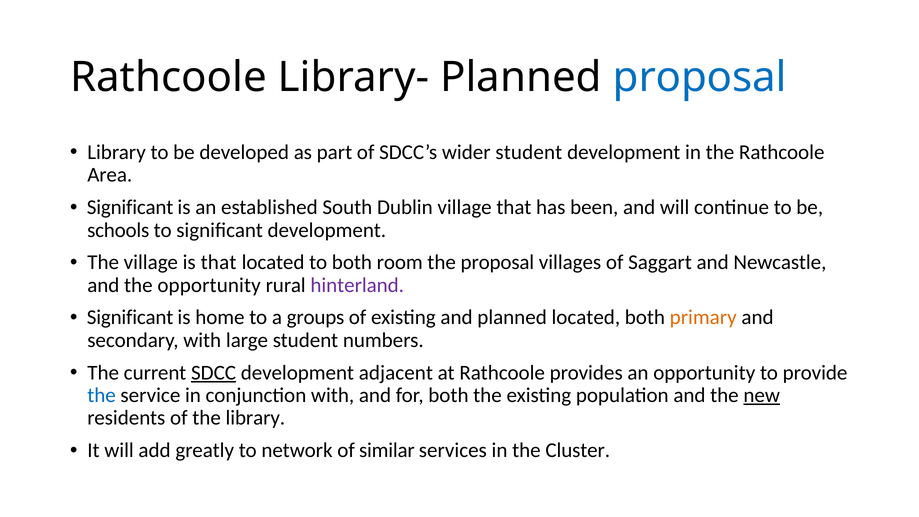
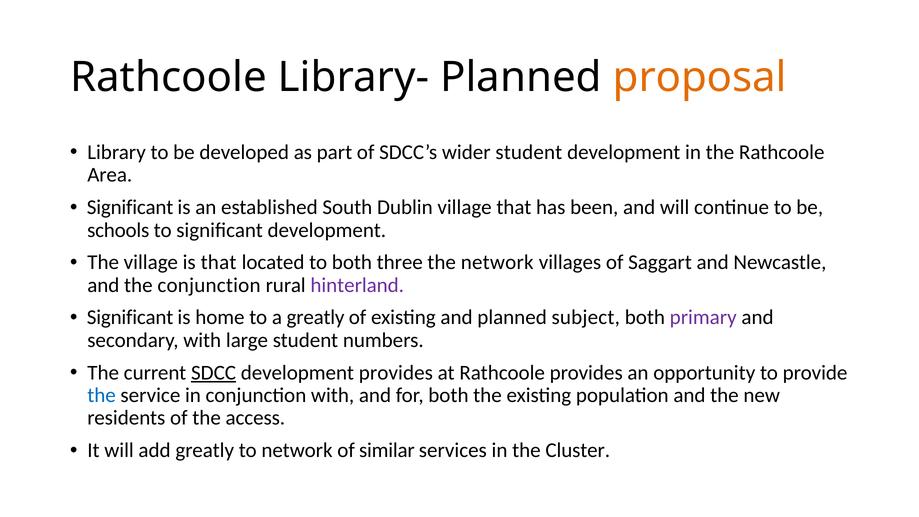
proposal at (700, 77) colour: blue -> orange
room: room -> three
the proposal: proposal -> network
the opportunity: opportunity -> conjunction
a groups: groups -> greatly
planned located: located -> subject
primary colour: orange -> purple
development adjacent: adjacent -> provides
new underline: present -> none
the library: library -> access
